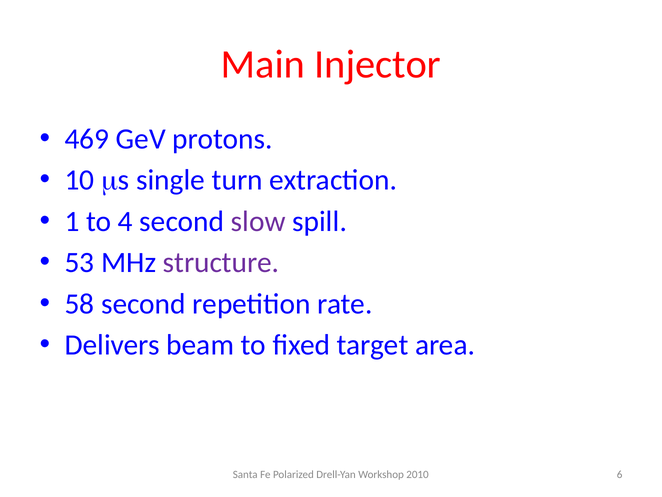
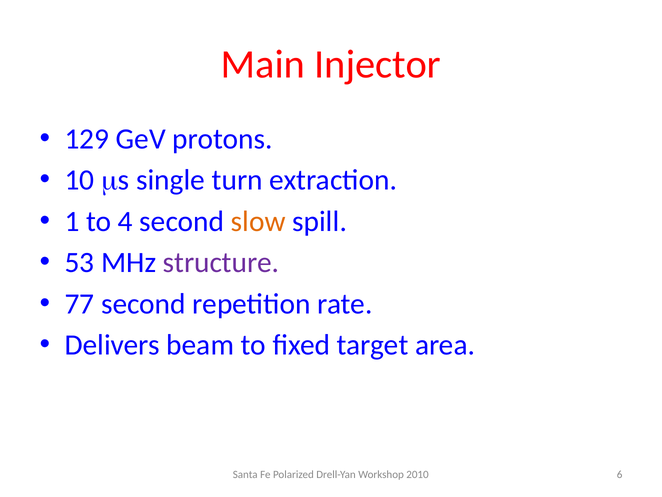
469: 469 -> 129
slow colour: purple -> orange
58: 58 -> 77
